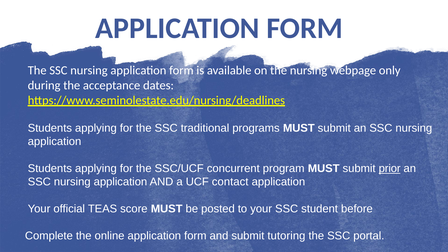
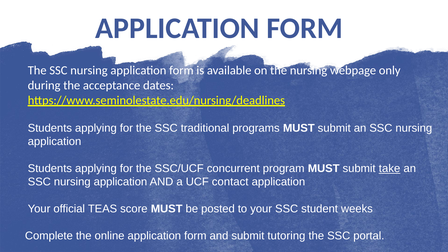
prior: prior -> take
before: before -> weeks
